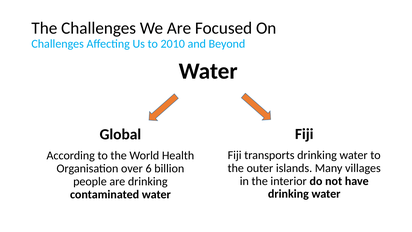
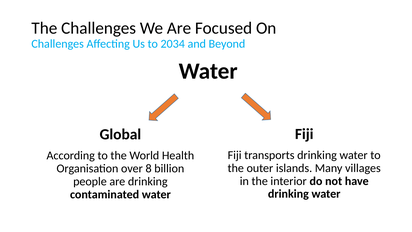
2010: 2010 -> 2034
6: 6 -> 8
